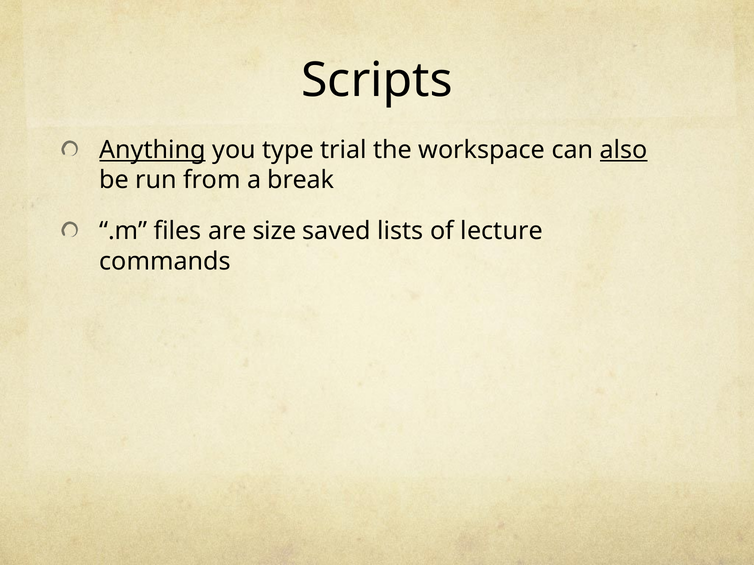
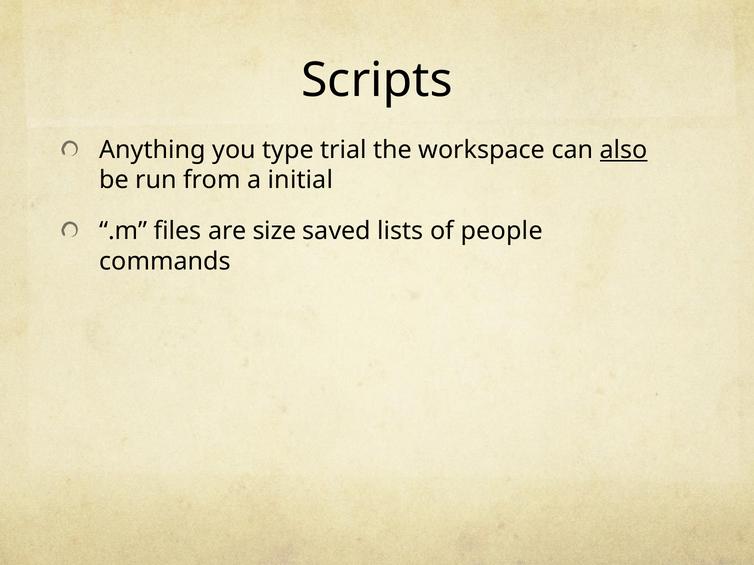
Anything underline: present -> none
break: break -> initial
lecture: lecture -> people
